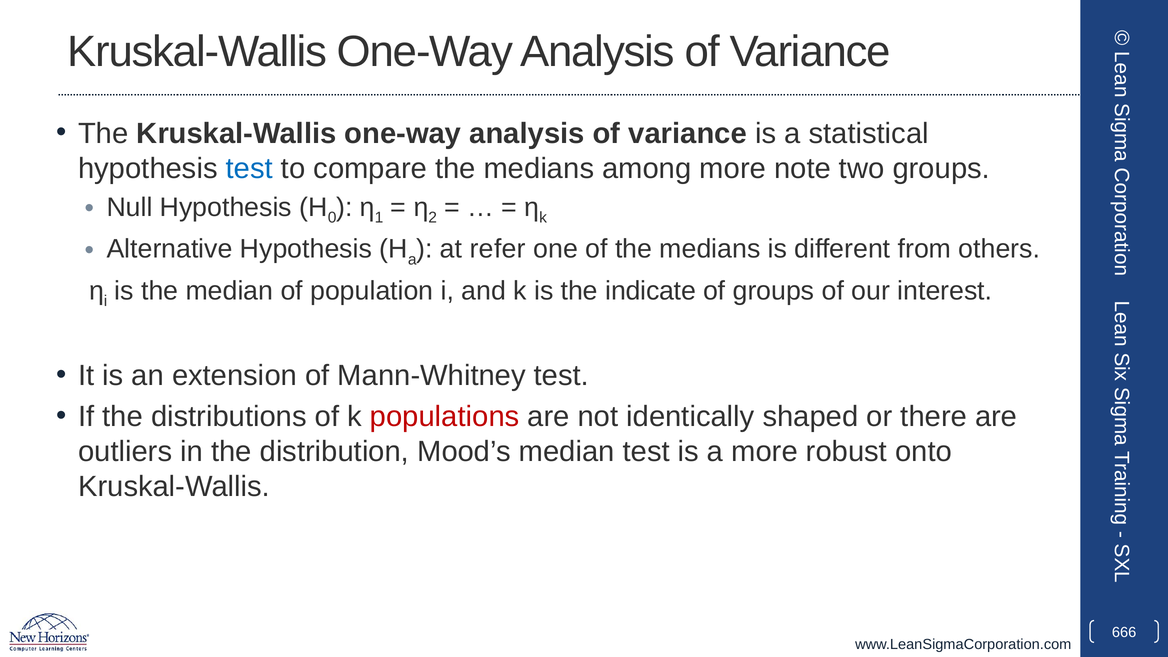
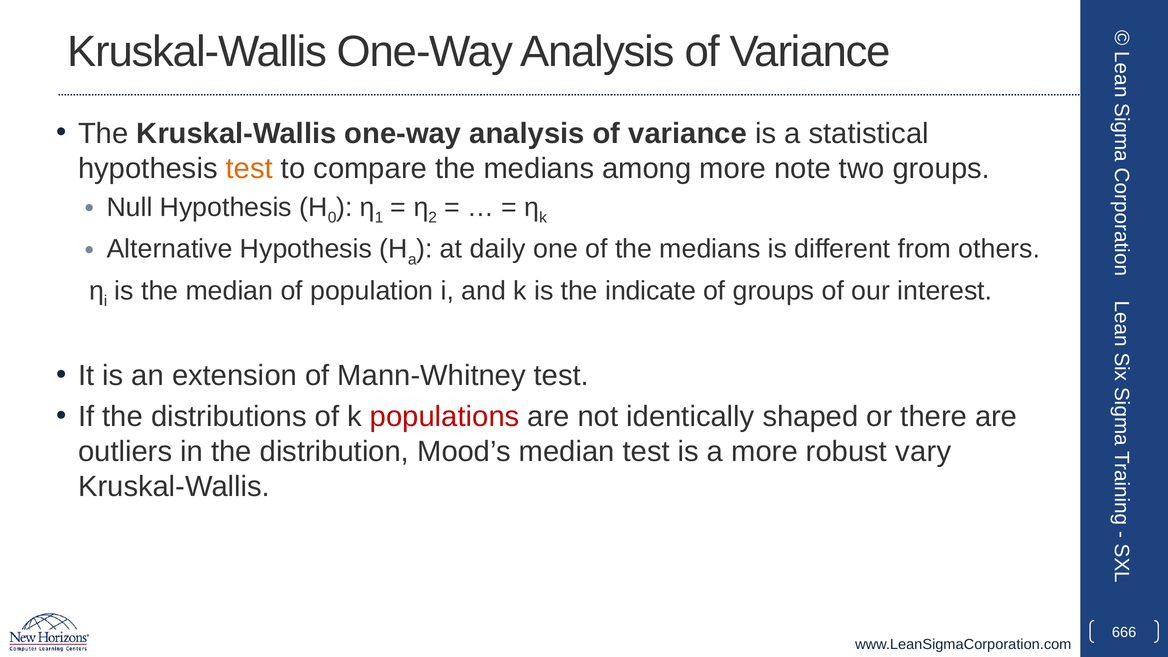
test at (249, 168) colour: blue -> orange
refer: refer -> daily
onto: onto -> vary
